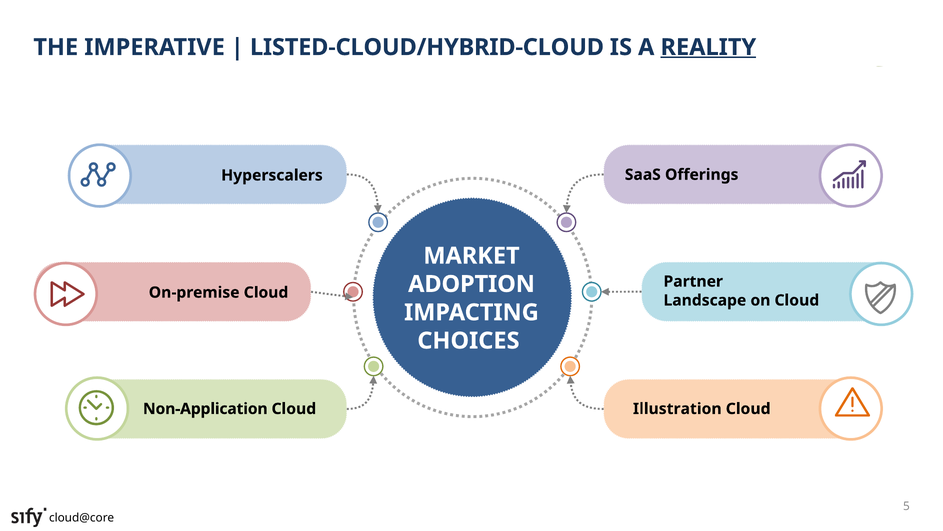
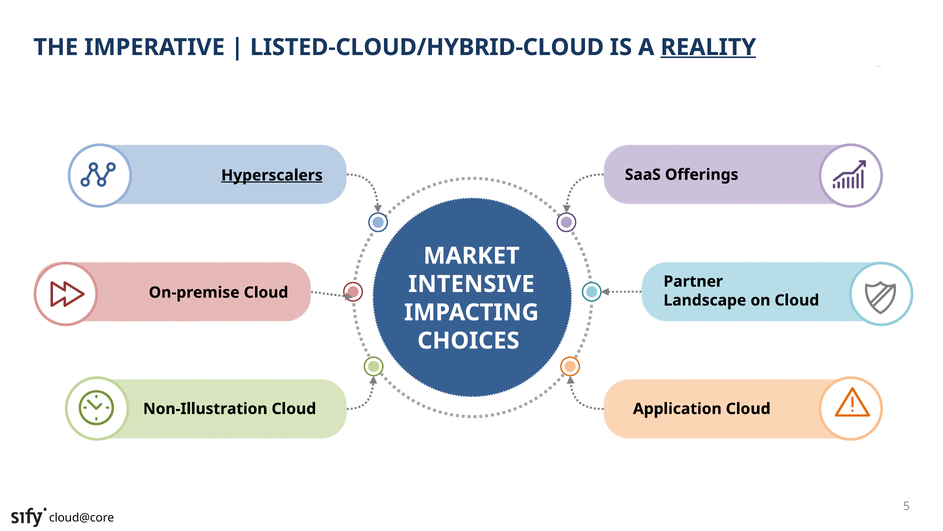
Hyperscalers underline: none -> present
ADOPTION: ADOPTION -> INTENSIVE
Non-Application: Non-Application -> Non-Illustration
Illustration: Illustration -> Application
